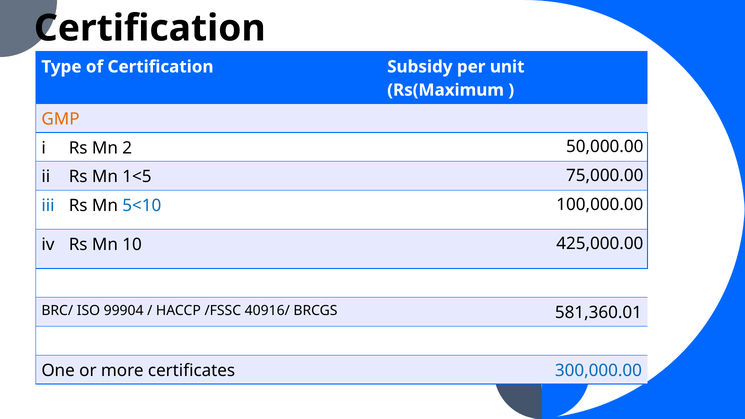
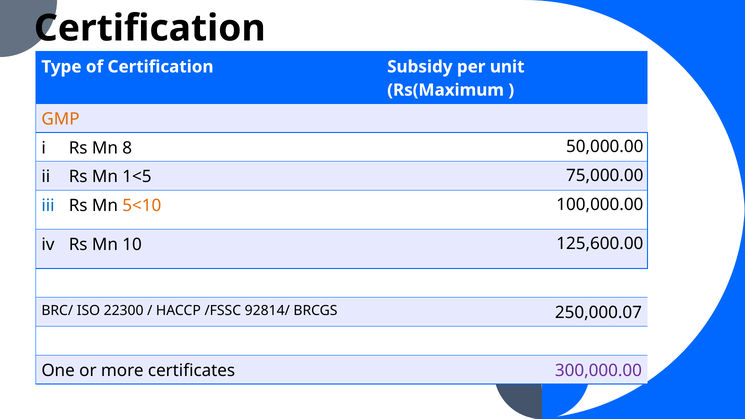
2: 2 -> 8
5<10 colour: blue -> orange
425,000.00: 425,000.00 -> 125,600.00
99904: 99904 -> 22300
40916/: 40916/ -> 92814/
581,360.01: 581,360.01 -> 250,000.07
300,000.00 colour: blue -> purple
